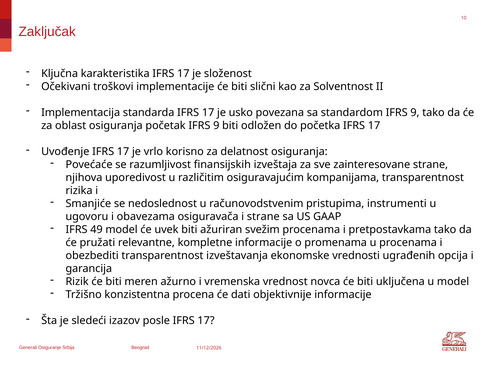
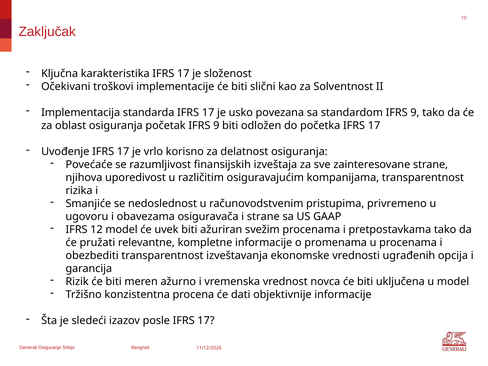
instrumenti: instrumenti -> privremeno
49: 49 -> 12
